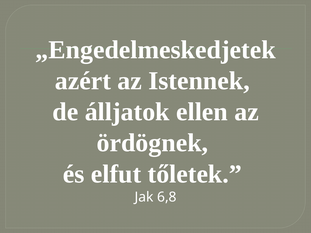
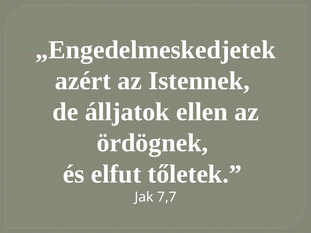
6,8: 6,8 -> 7,7
